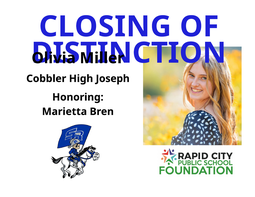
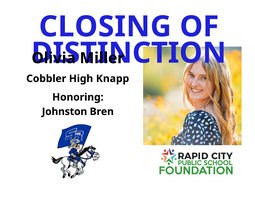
Joseph: Joseph -> Knapp
Marietta: Marietta -> Johnston
